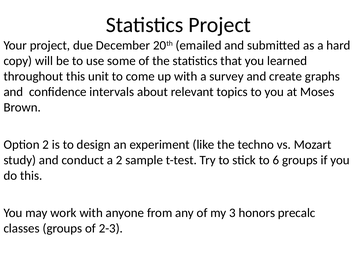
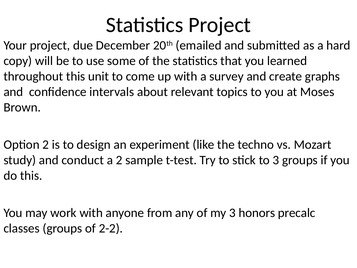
to 6: 6 -> 3
2-3: 2-3 -> 2-2
